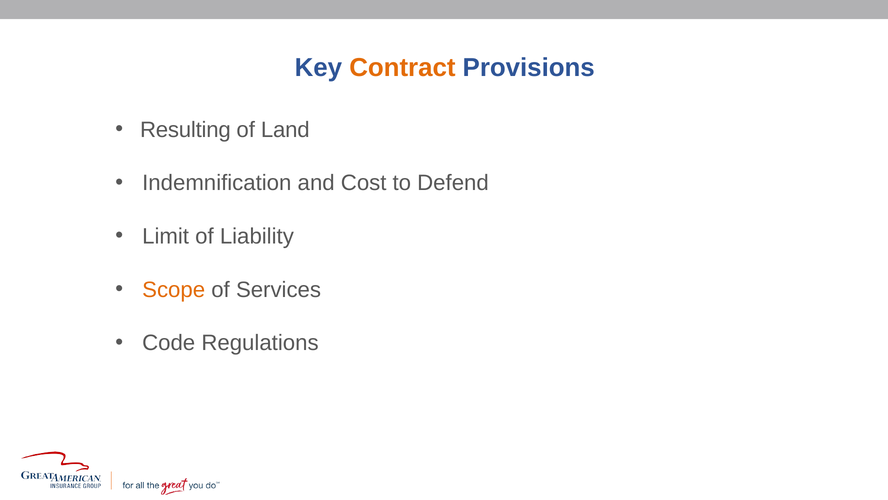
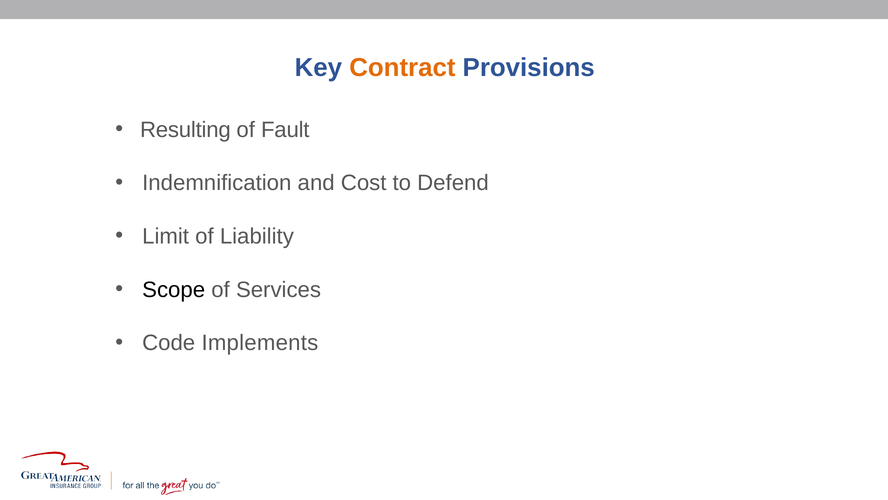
Land: Land -> Fault
Scope colour: orange -> black
Regulations: Regulations -> Implements
